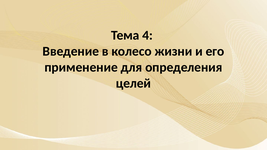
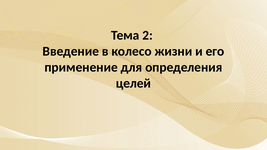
4: 4 -> 2
